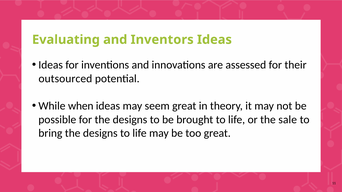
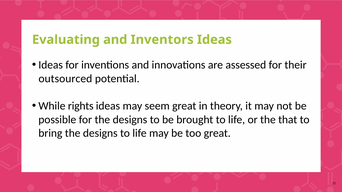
when: when -> rights
sale: sale -> that
